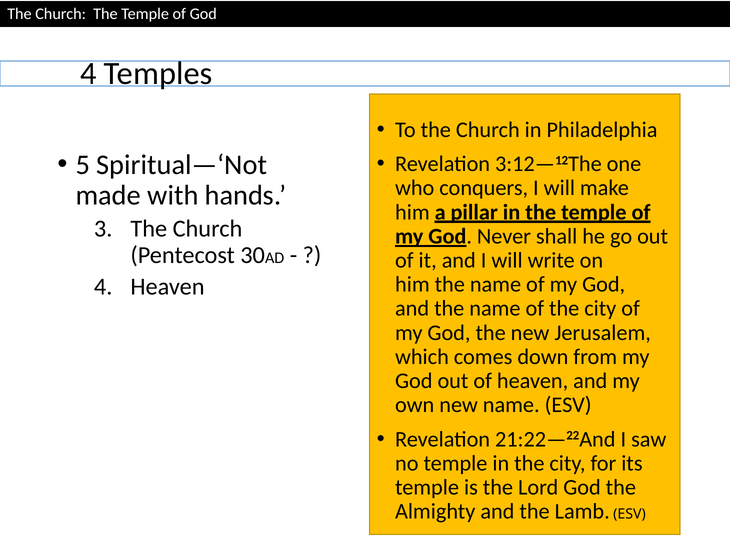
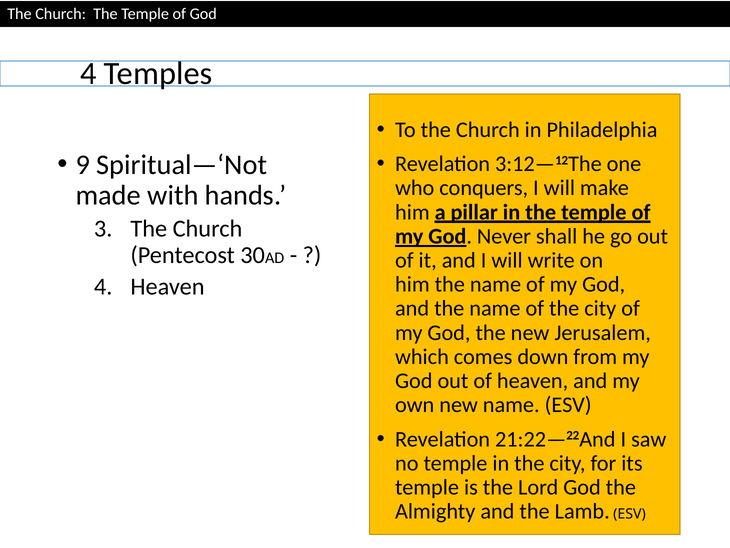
5: 5 -> 9
